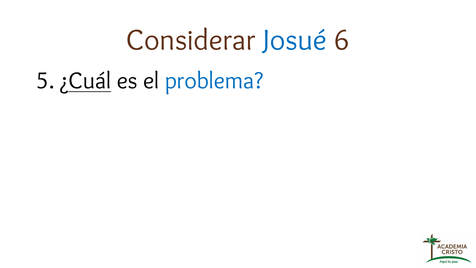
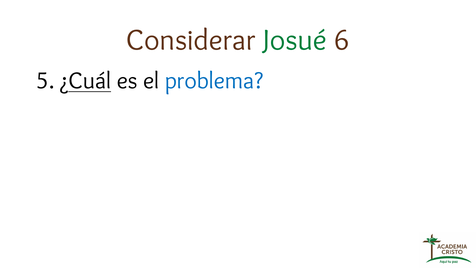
Josué colour: blue -> green
